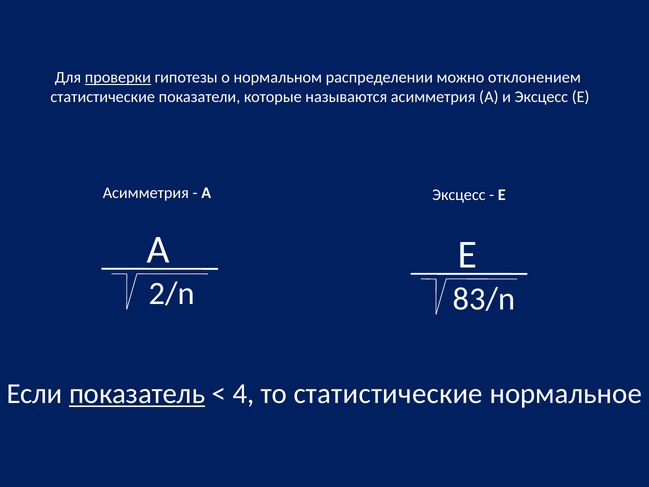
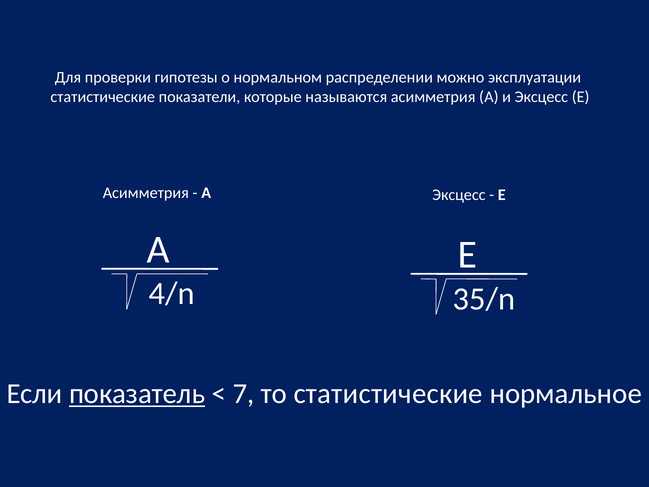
проверки underline: present -> none
отклонением: отклонением -> эксплуатации
2/n: 2/n -> 4/n
83/n: 83/n -> 35/n
4: 4 -> 7
